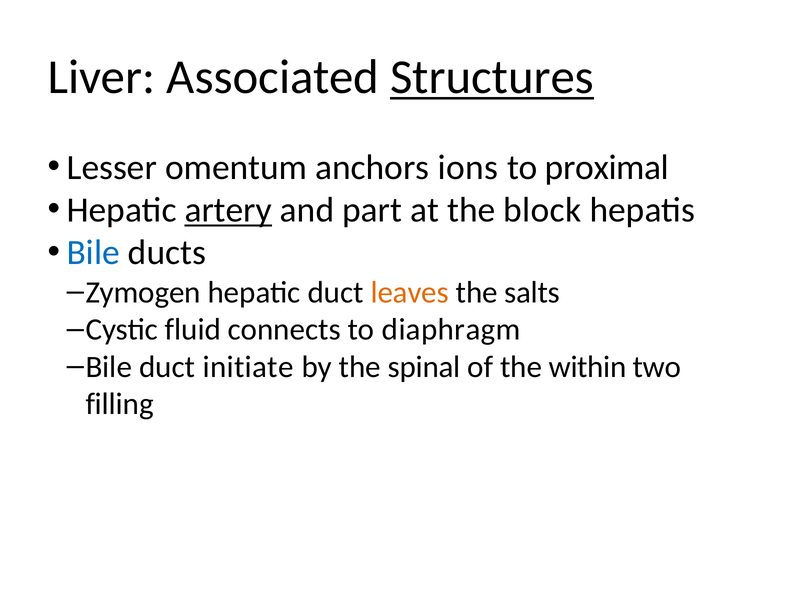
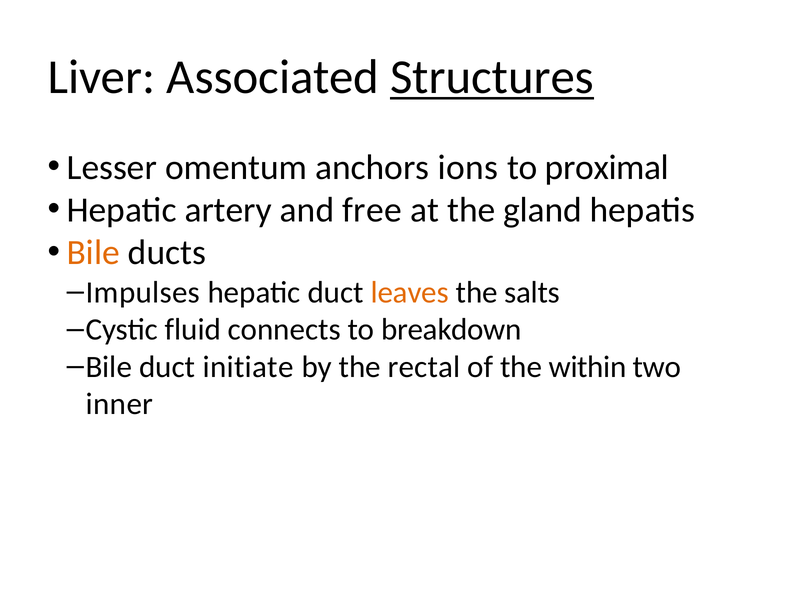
artery underline: present -> none
part: part -> free
block: block -> gland
Bile at (93, 253) colour: blue -> orange
Zymogen: Zymogen -> Impulses
diaphragm: diaphragm -> breakdown
spinal: spinal -> rectal
filling: filling -> inner
